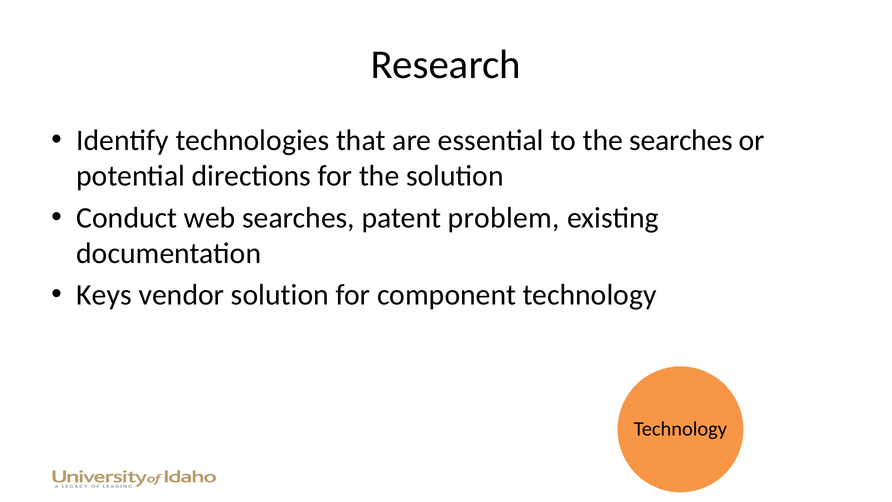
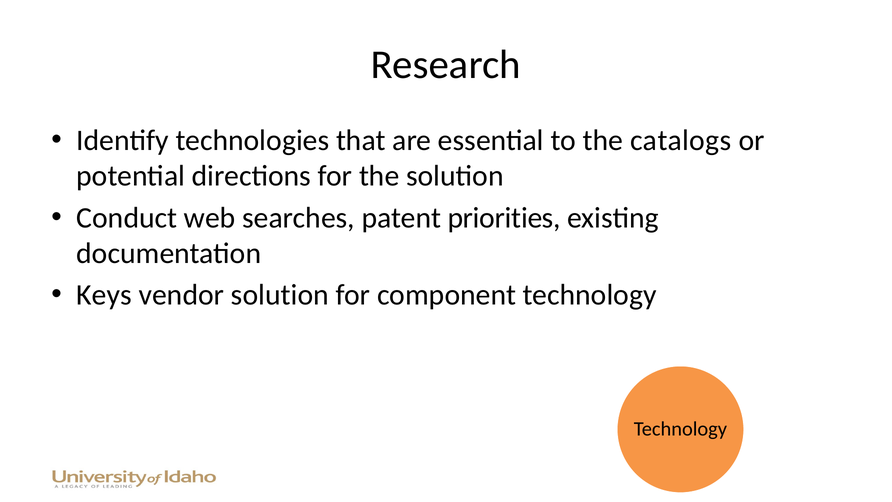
the searches: searches -> catalogs
problem: problem -> priorities
